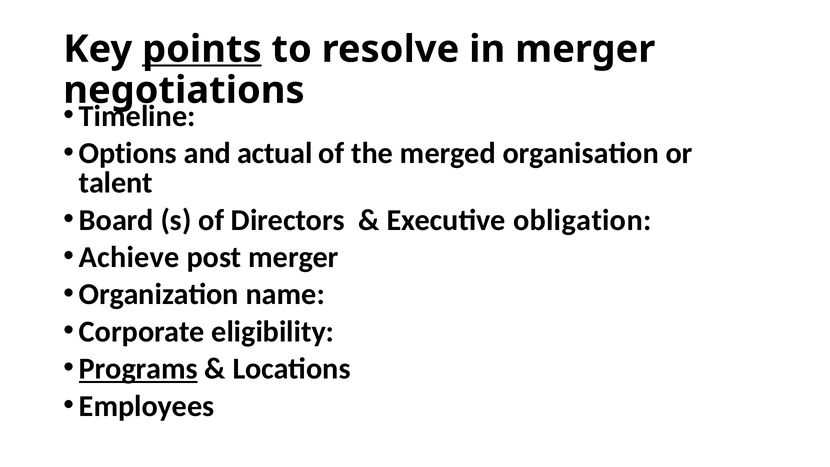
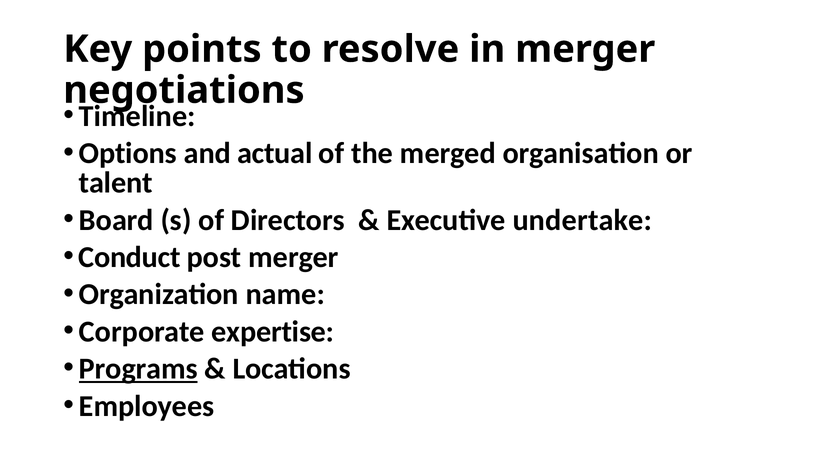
points underline: present -> none
obligation: obligation -> undertake
Achieve: Achieve -> Conduct
eligibility: eligibility -> expertise
